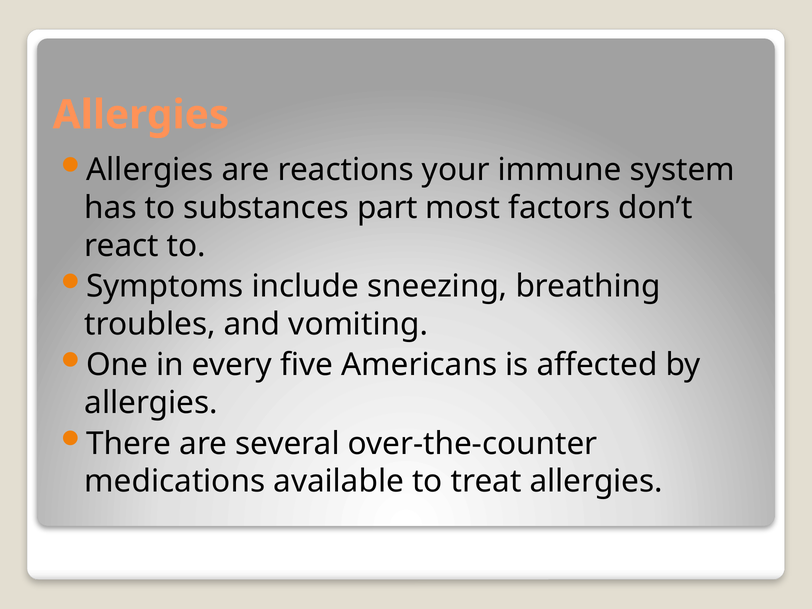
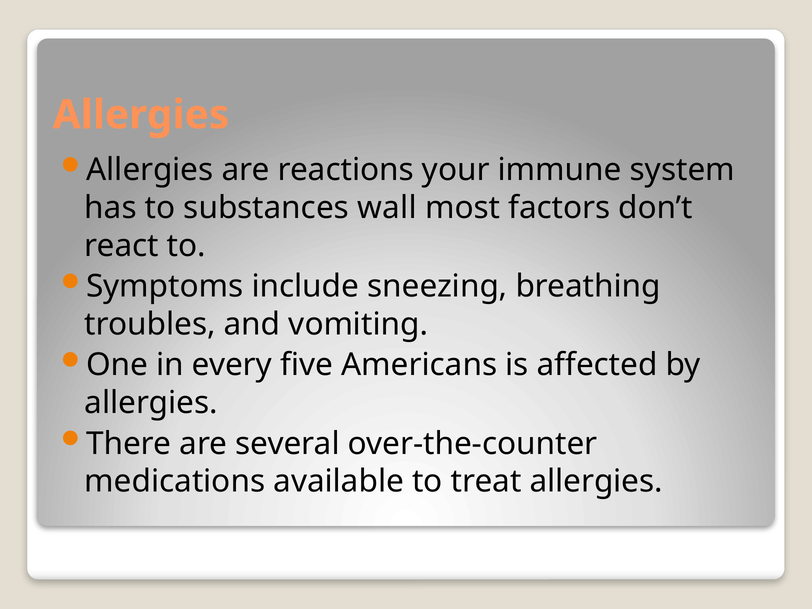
part: part -> wall
